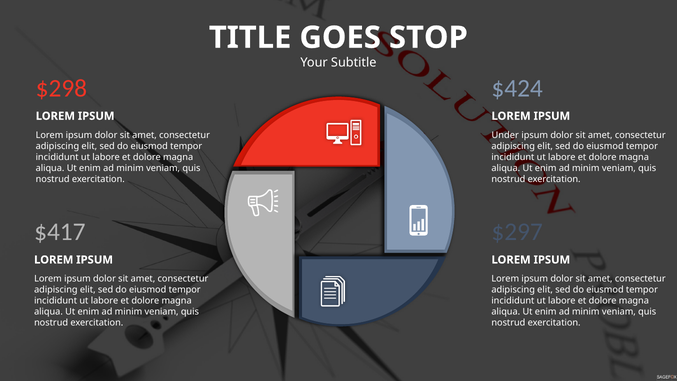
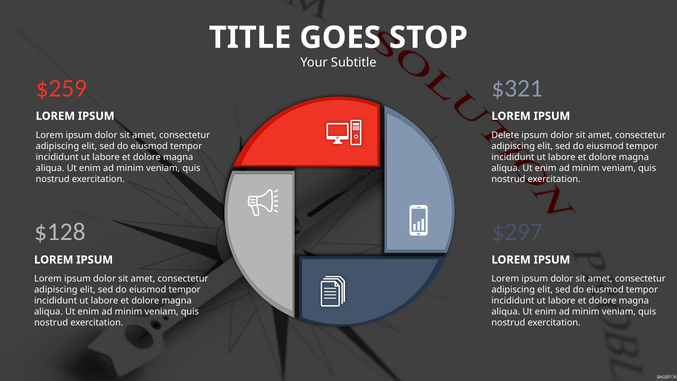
$298: $298 -> $259
$424: $424 -> $321
Under: Under -> Delete
$417: $417 -> $128
